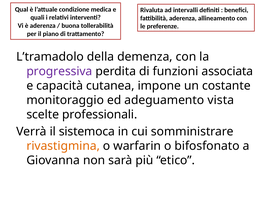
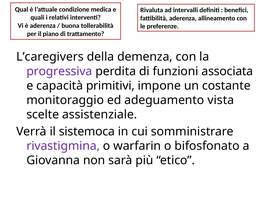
L’tramadolo: L’tramadolo -> L’caregivers
cutanea: cutanea -> primitivi
professionali: professionali -> assistenziale
rivastigmina colour: orange -> purple
